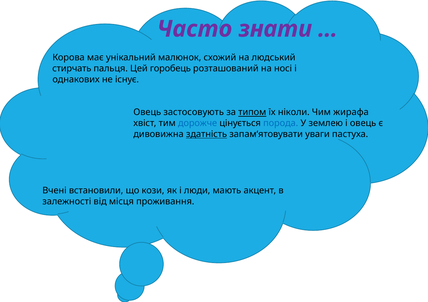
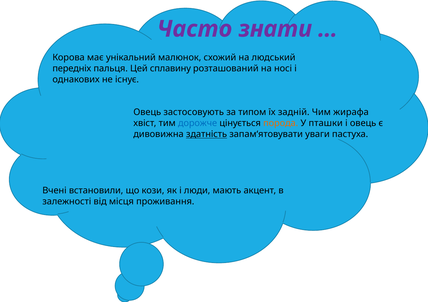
стирчать: стирчать -> передніх
горобець: горобець -> сплавину
типом underline: present -> none
ніколи: ніколи -> задній
порода colour: blue -> orange
землею: землею -> пташки
